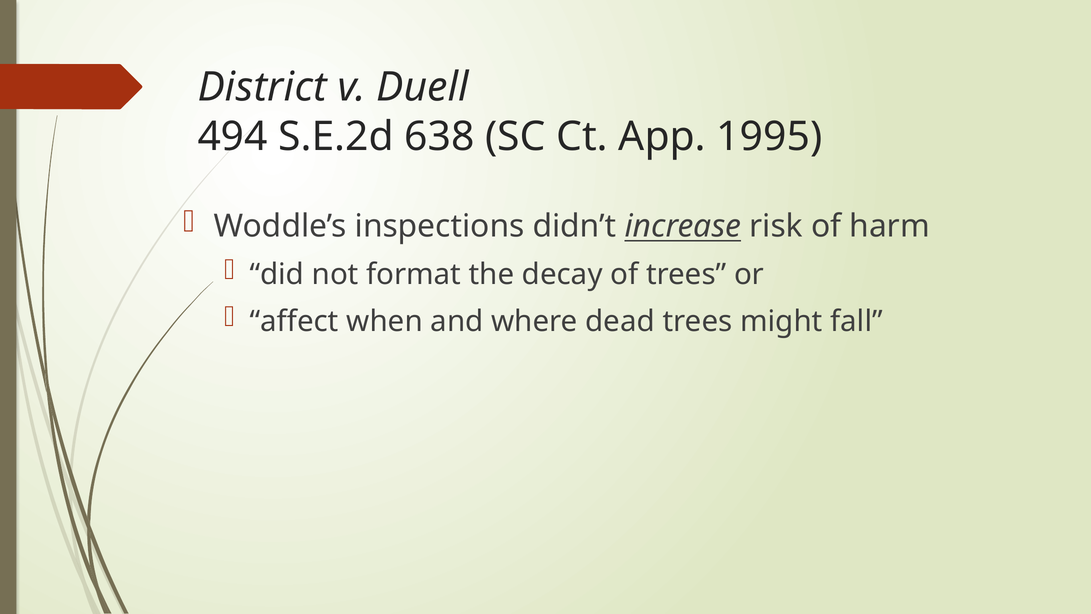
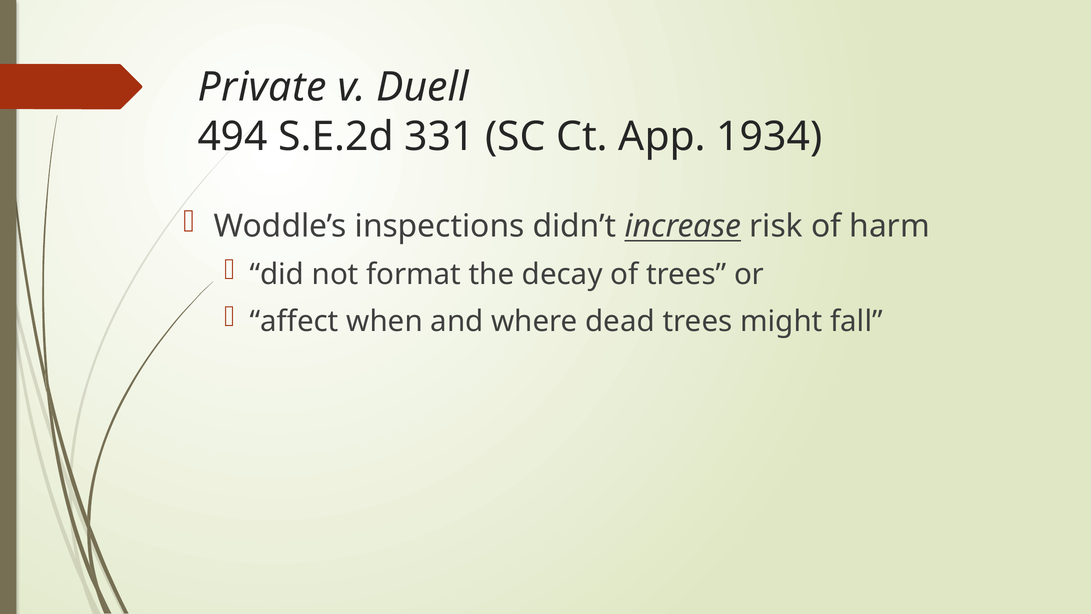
District: District -> Private
638: 638 -> 331
1995: 1995 -> 1934
